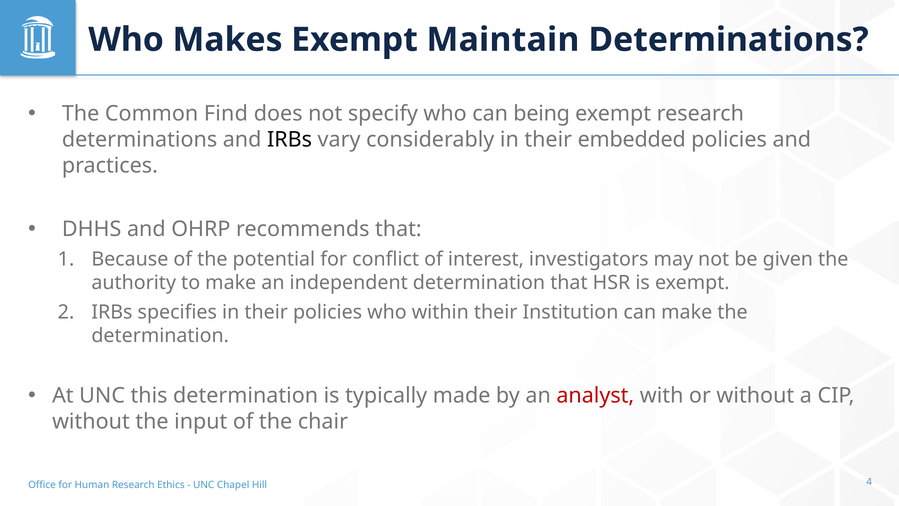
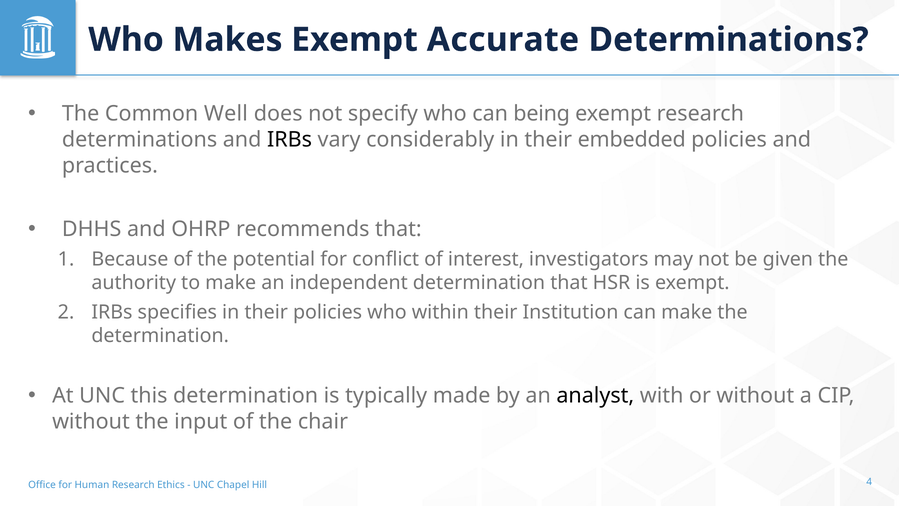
Maintain: Maintain -> Accurate
Find: Find -> Well
analyst colour: red -> black
